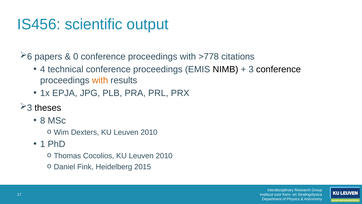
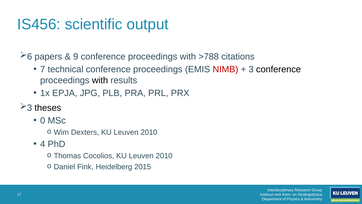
0: 0 -> 9
>778: >778 -> >788
4: 4 -> 7
NIMB colour: black -> red
with at (100, 80) colour: orange -> black
8: 8 -> 0
1: 1 -> 4
